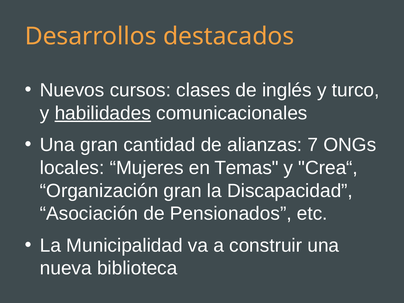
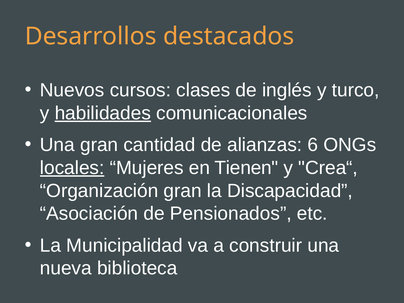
7: 7 -> 6
locales underline: none -> present
Temas: Temas -> Tienen
